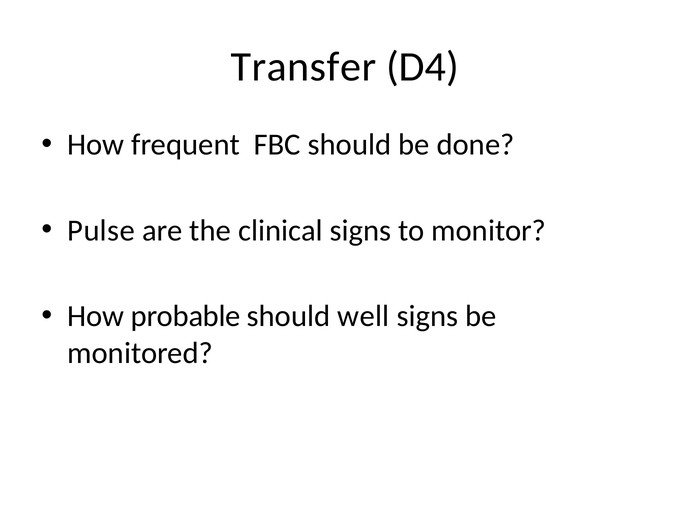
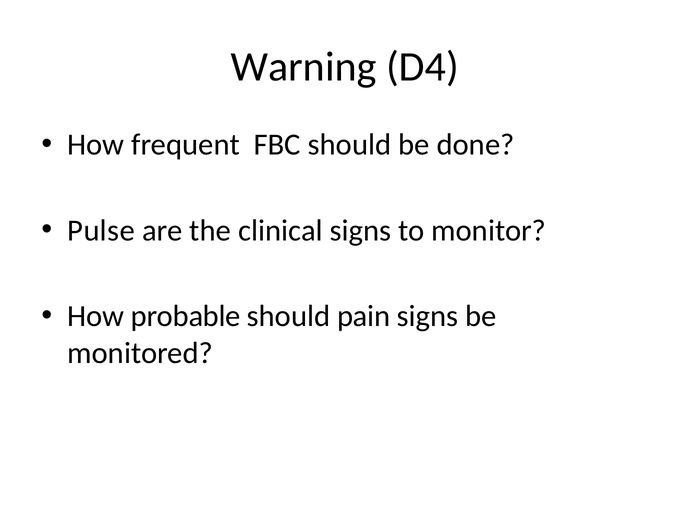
Transfer: Transfer -> Warning
well: well -> pain
